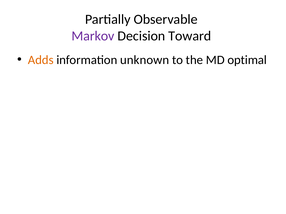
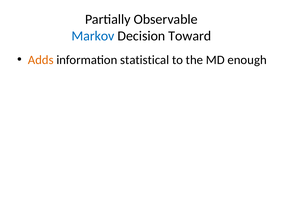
Markov colour: purple -> blue
unknown: unknown -> statistical
optimal: optimal -> enough
